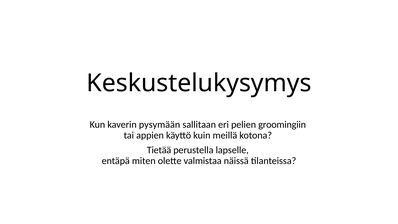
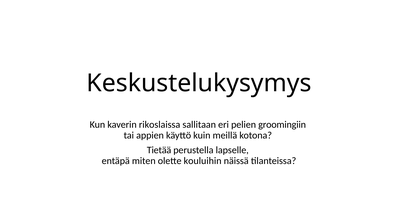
pysymään: pysymään -> rikoslaissa
valmistaa: valmistaa -> kouluihin
